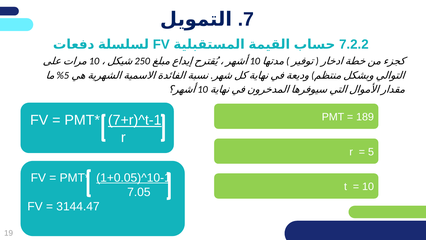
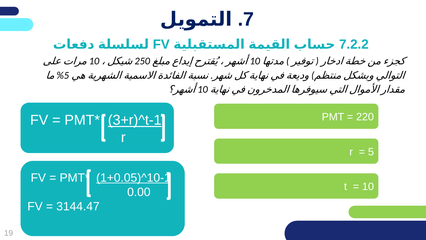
189: 189 -> 220
7+r)^t-1: 7+r)^t-1 -> 3+r)^t-1
7.05: 7.05 -> 0.00
